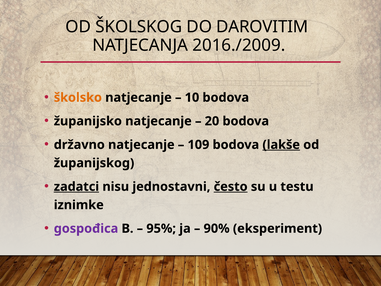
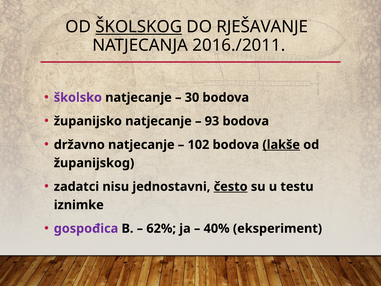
ŠKOLSKOG underline: none -> present
DAROVITIM: DAROVITIM -> RJEŠAVANJE
2016./2009: 2016./2009 -> 2016./2011
školsko colour: orange -> purple
10: 10 -> 30
20: 20 -> 93
109: 109 -> 102
zadatci underline: present -> none
95%: 95% -> 62%
90%: 90% -> 40%
